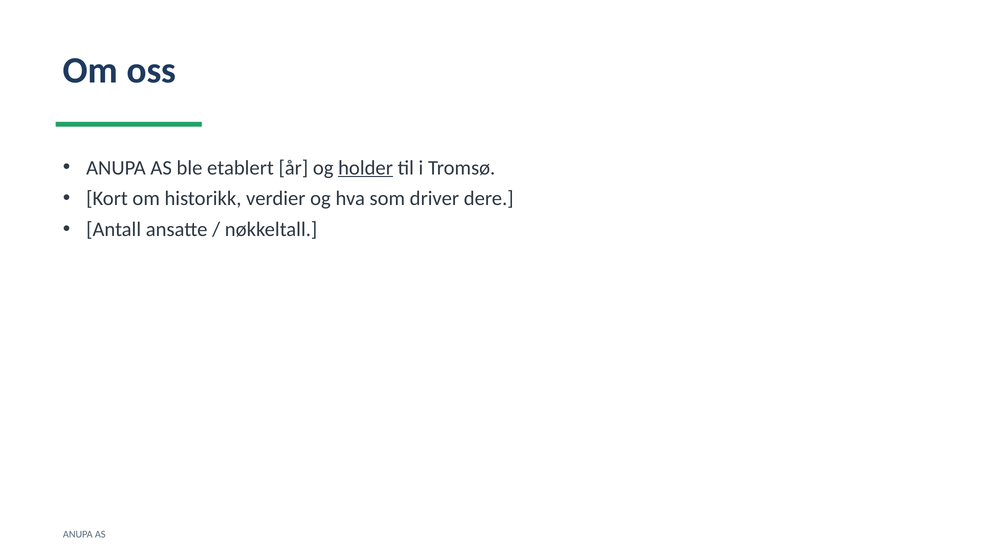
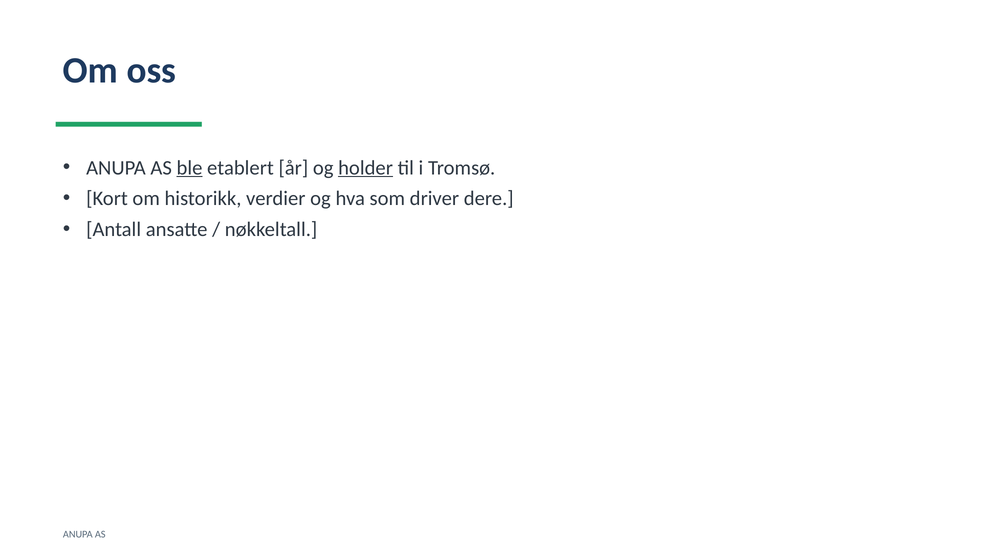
ble underline: none -> present
